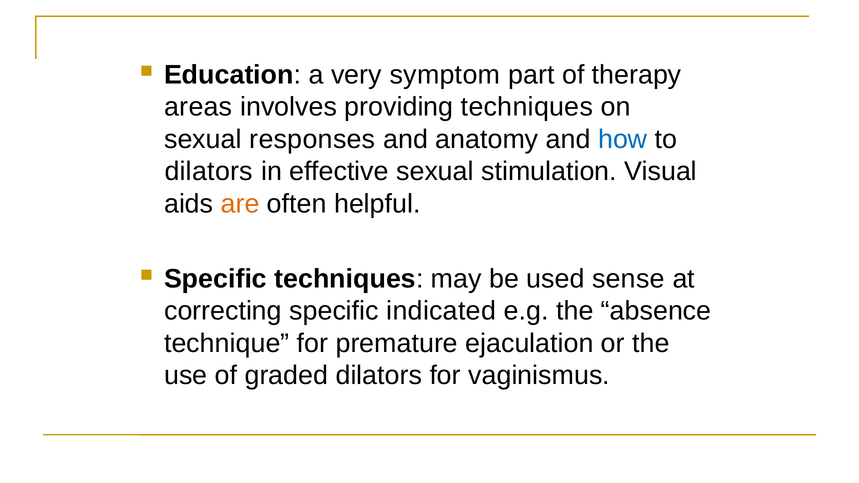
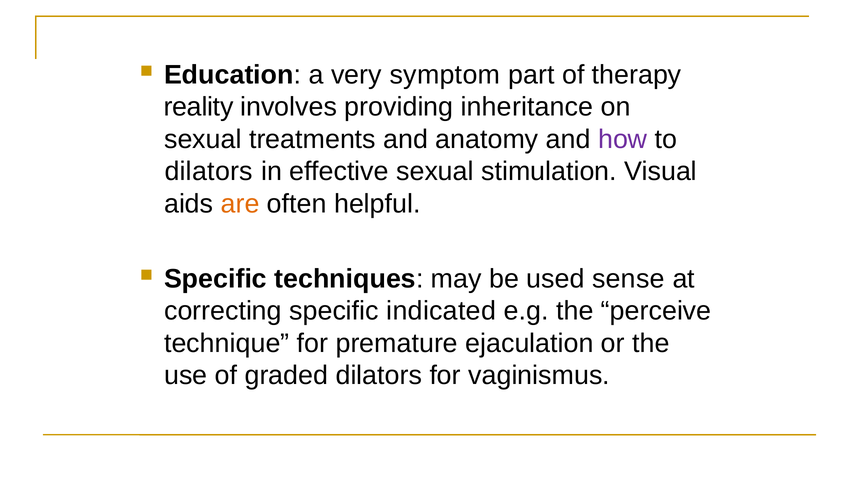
areas: areas -> reality
providing techniques: techniques -> inheritance
responses: responses -> treatments
how colour: blue -> purple
absence: absence -> perceive
